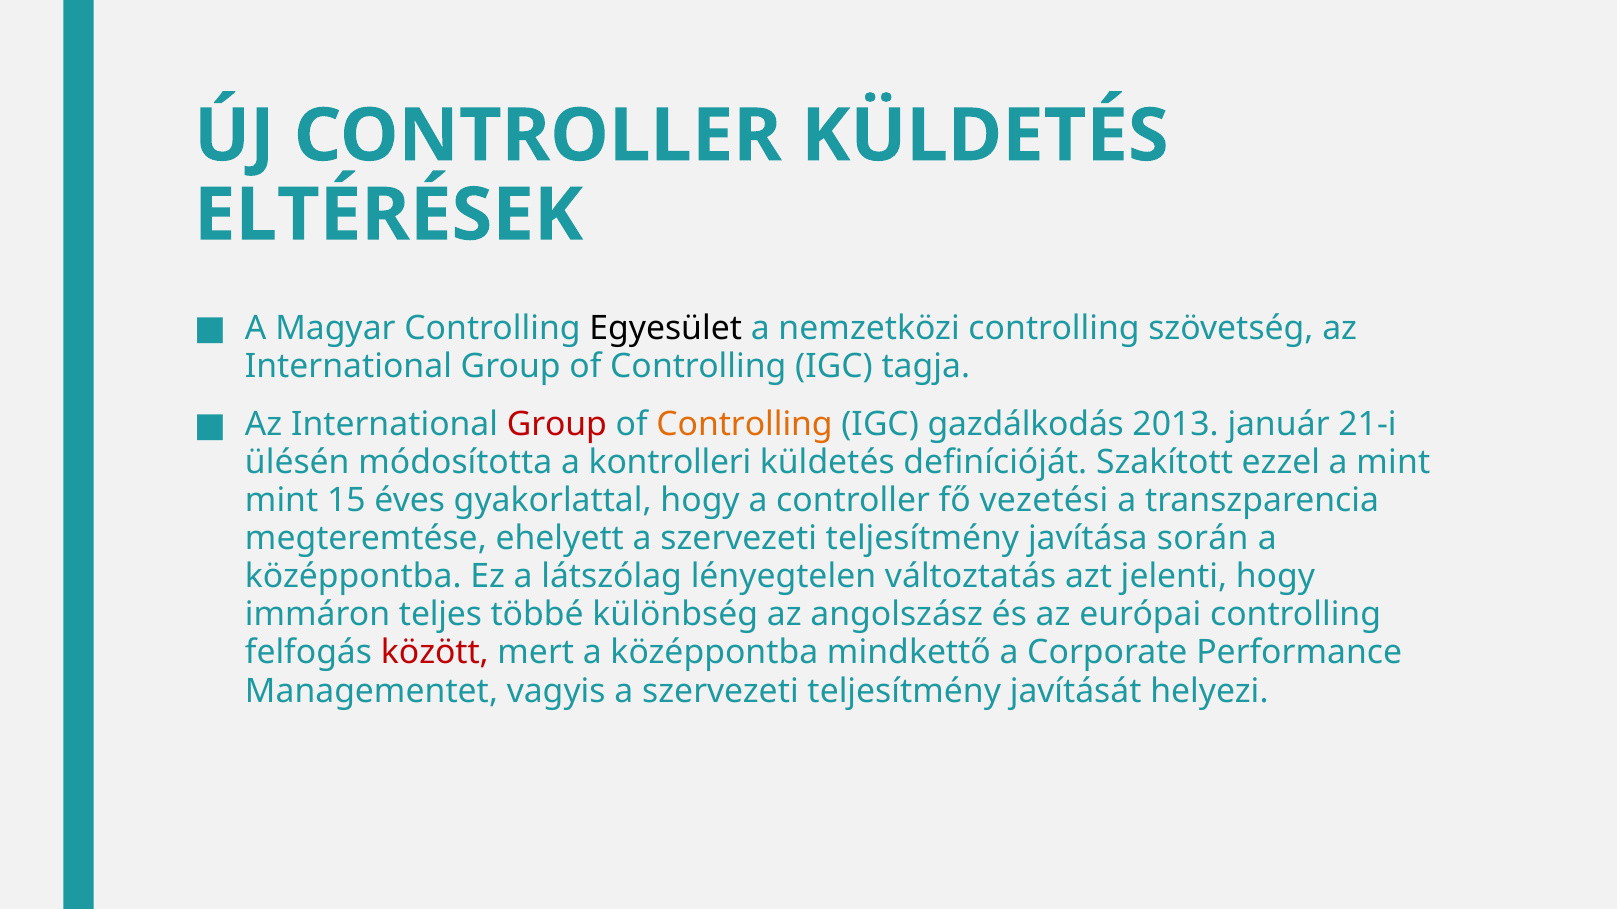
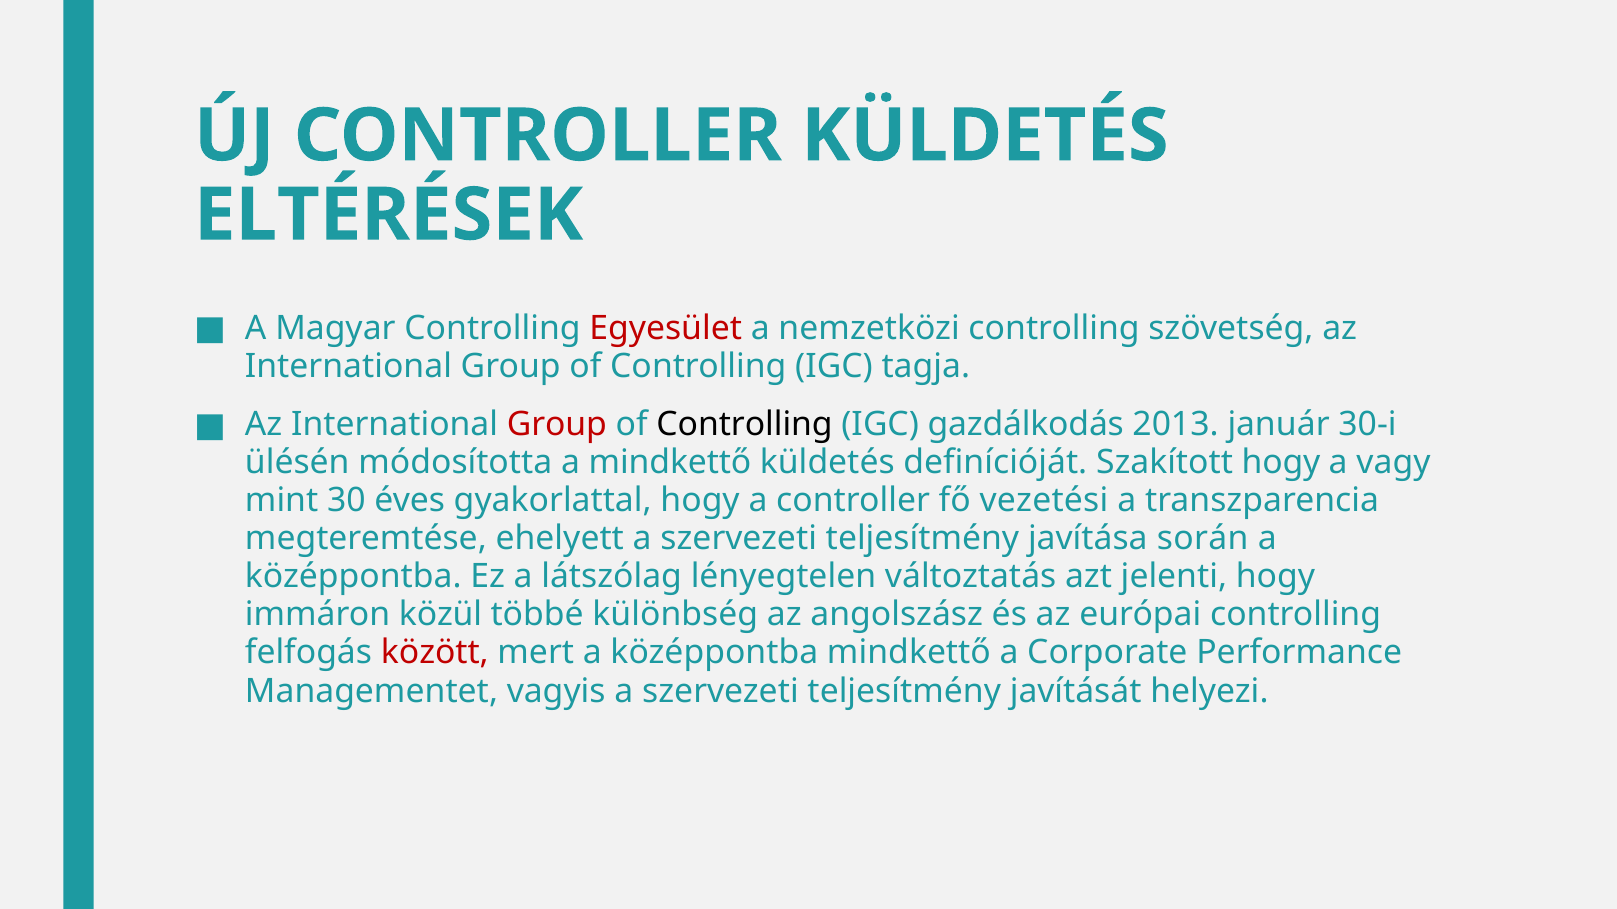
Egyesület colour: black -> red
Controlling at (745, 425) colour: orange -> black
21-i: 21-i -> 30-i
a kontrolleri: kontrolleri -> mindkettő
Szakított ezzel: ezzel -> hogy
a mint: mint -> vagy
15: 15 -> 30
teljes: teljes -> közül
